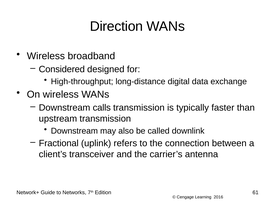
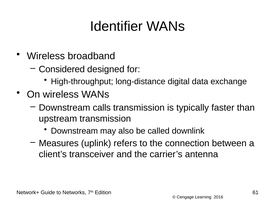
Direction: Direction -> Identifier
Fractional: Fractional -> Measures
